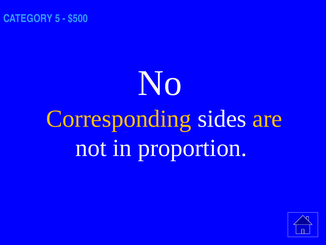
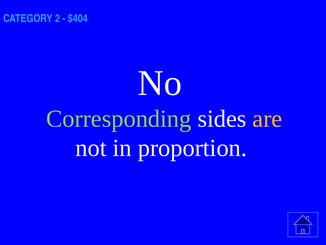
5: 5 -> 2
$500: $500 -> $404
Corresponding colour: yellow -> light green
